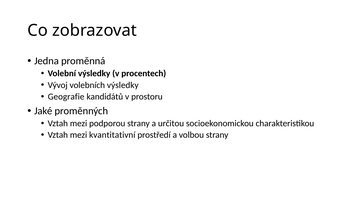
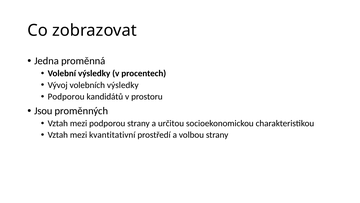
Geografie at (66, 96): Geografie -> Podporou
Jaké: Jaké -> Jsou
